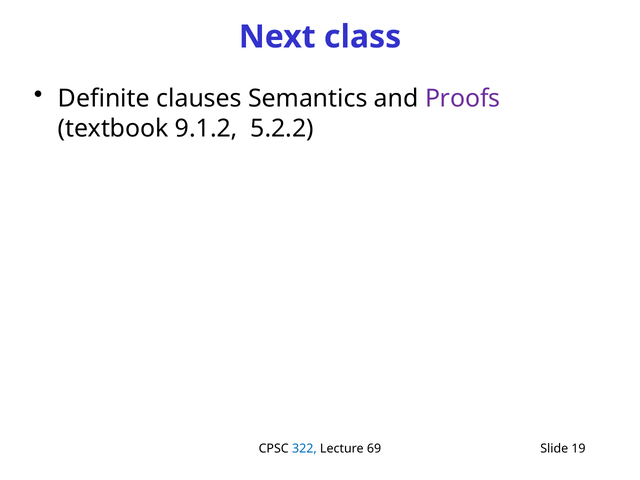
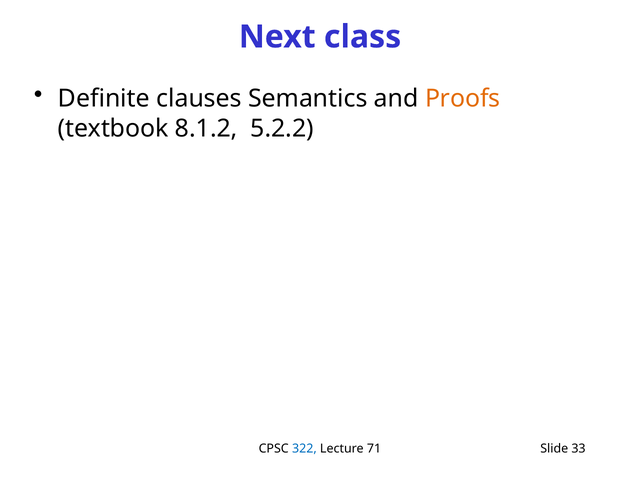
Proofs colour: purple -> orange
9.1.2: 9.1.2 -> 8.1.2
69: 69 -> 71
19: 19 -> 33
